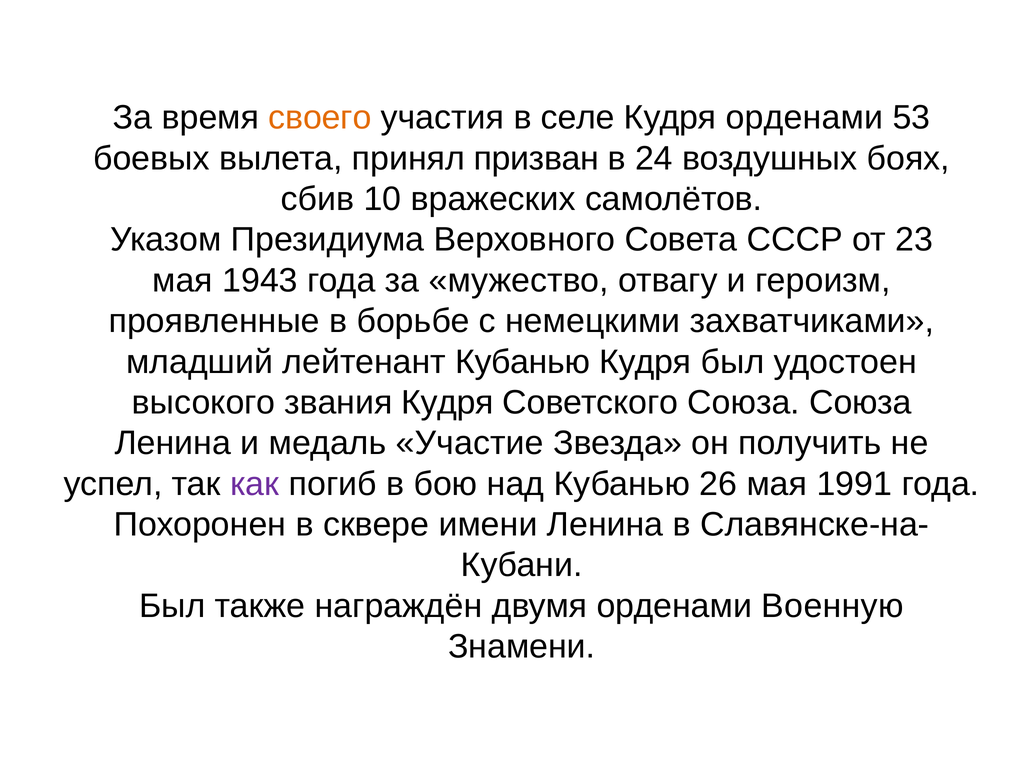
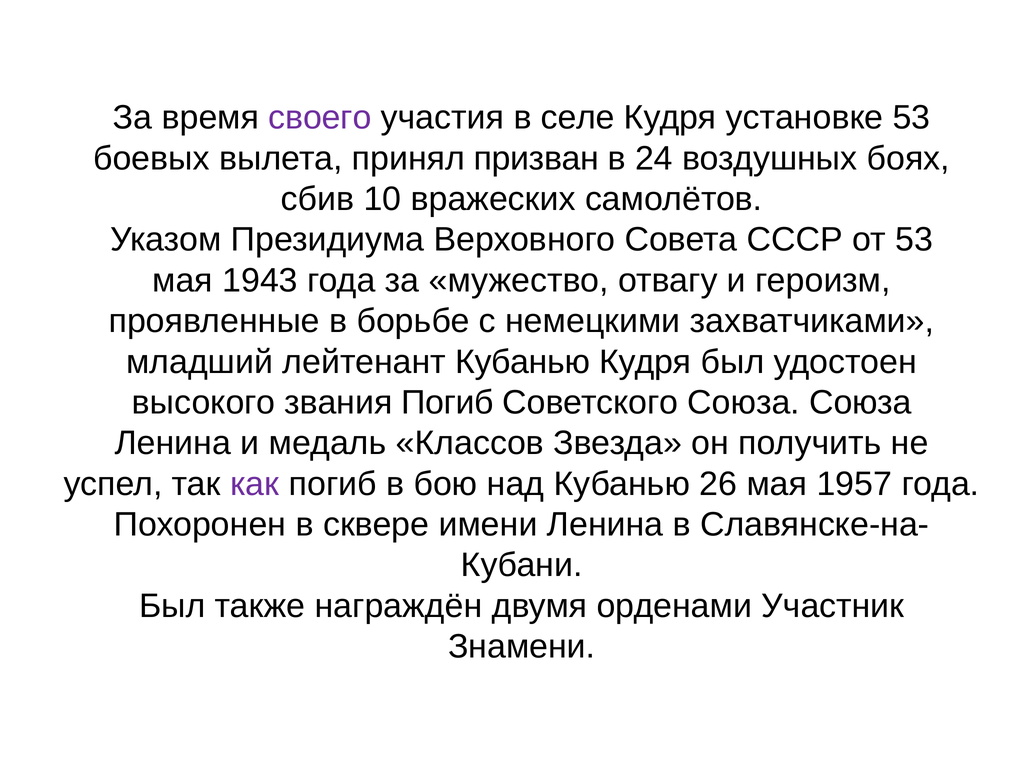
своего colour: orange -> purple
Кудря орденами: орденами -> установке
от 23: 23 -> 53
звания Кудря: Кудря -> Погиб
Участие: Участие -> Классов
1991: 1991 -> 1957
Военную: Военную -> Участник
